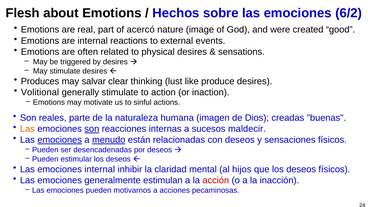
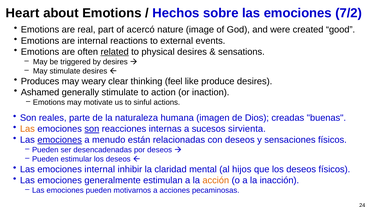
Flesh: Flesh -> Heart
6/2: 6/2 -> 7/2
related underline: none -> present
salvar: salvar -> weary
lust: lust -> feel
Volitional: Volitional -> Ashamed
maldecir: maldecir -> sirvienta
menudo underline: present -> none
acción colour: red -> orange
